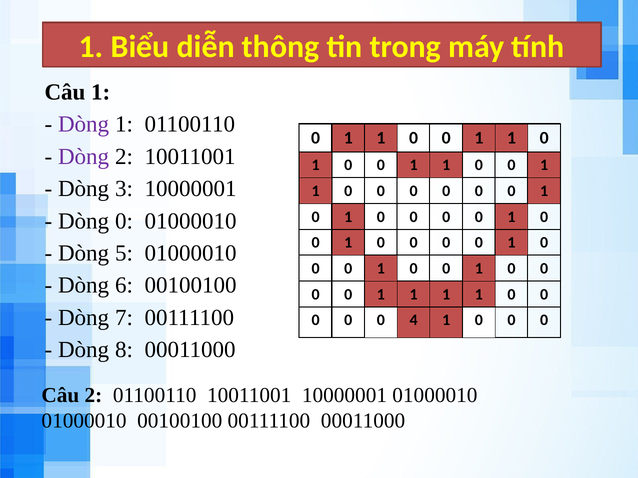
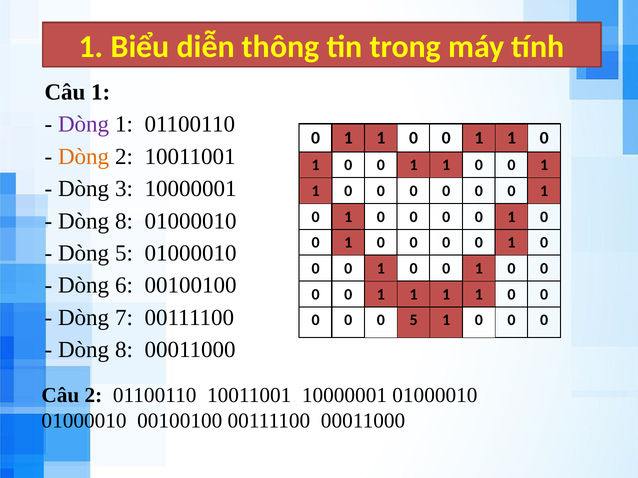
Dòng at (84, 157) colour: purple -> orange
0 at (124, 221): 0 -> 8
0 4: 4 -> 5
